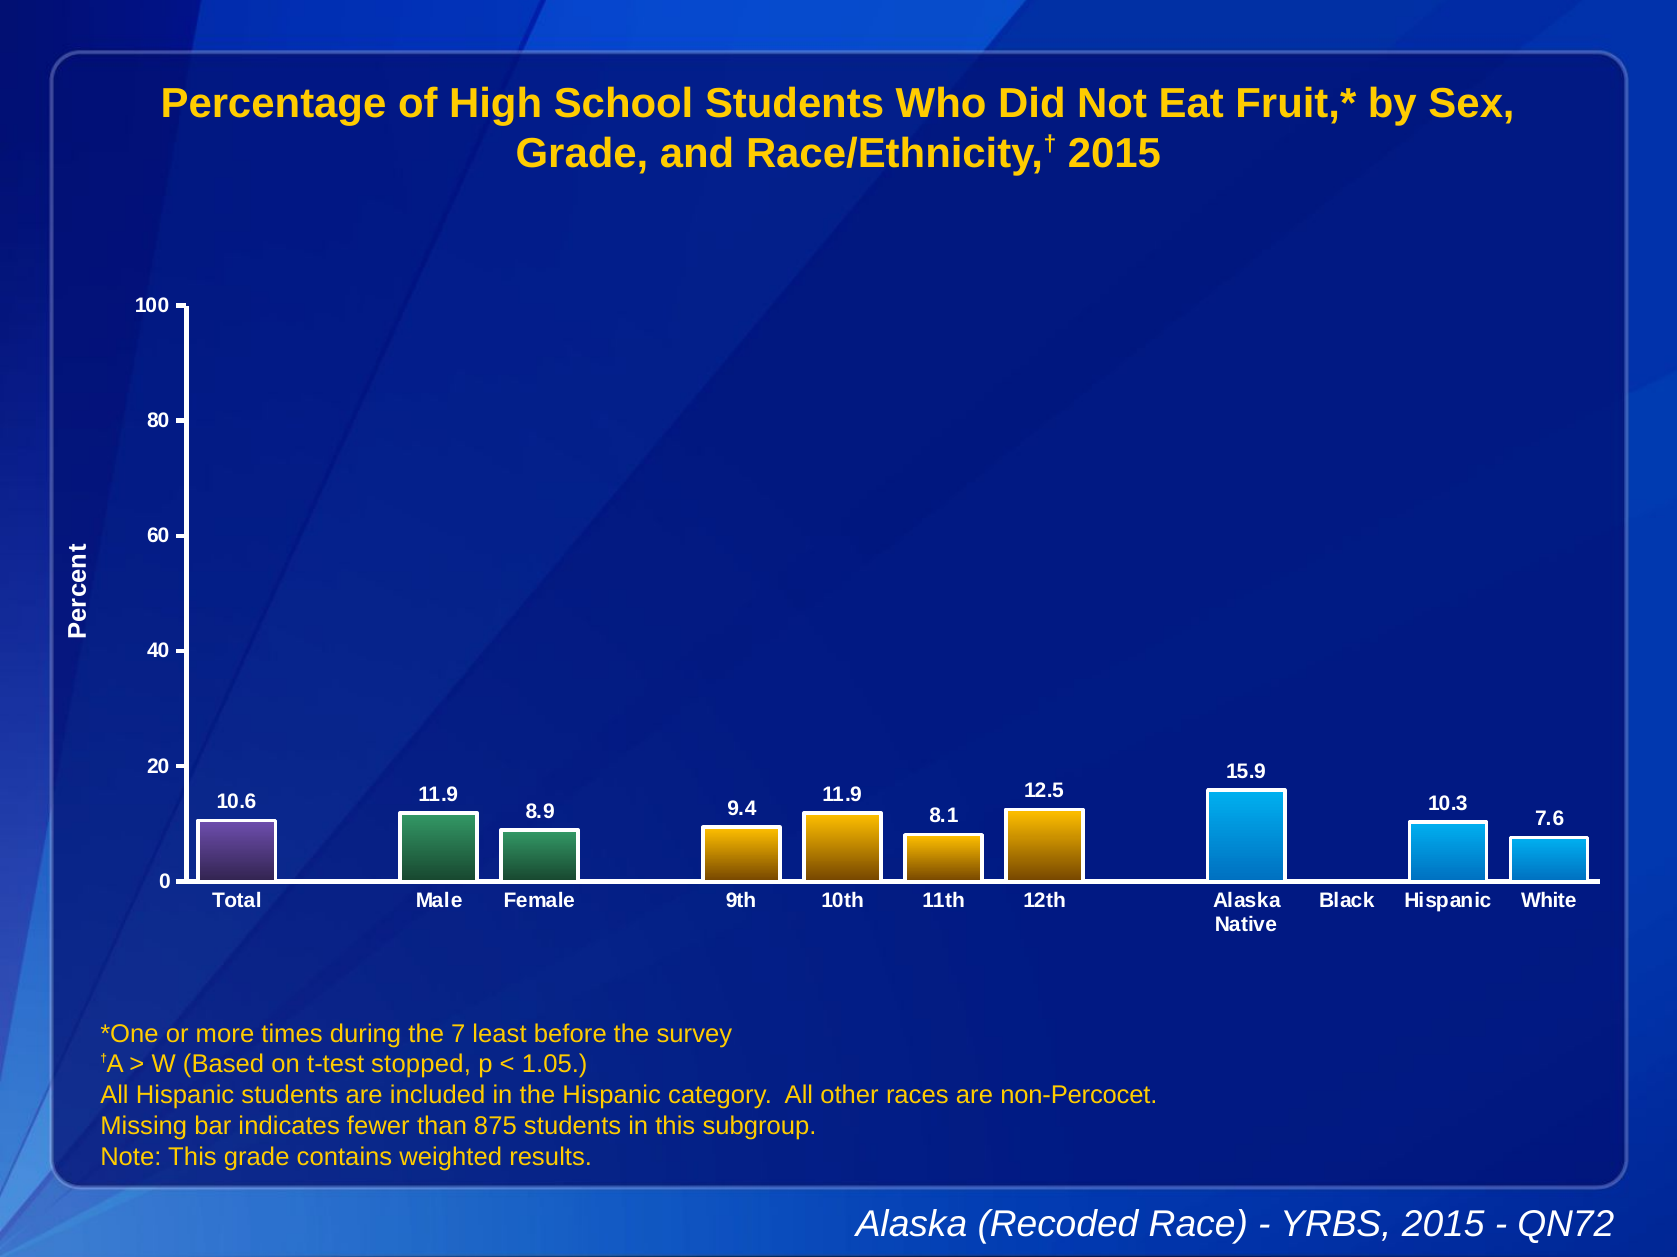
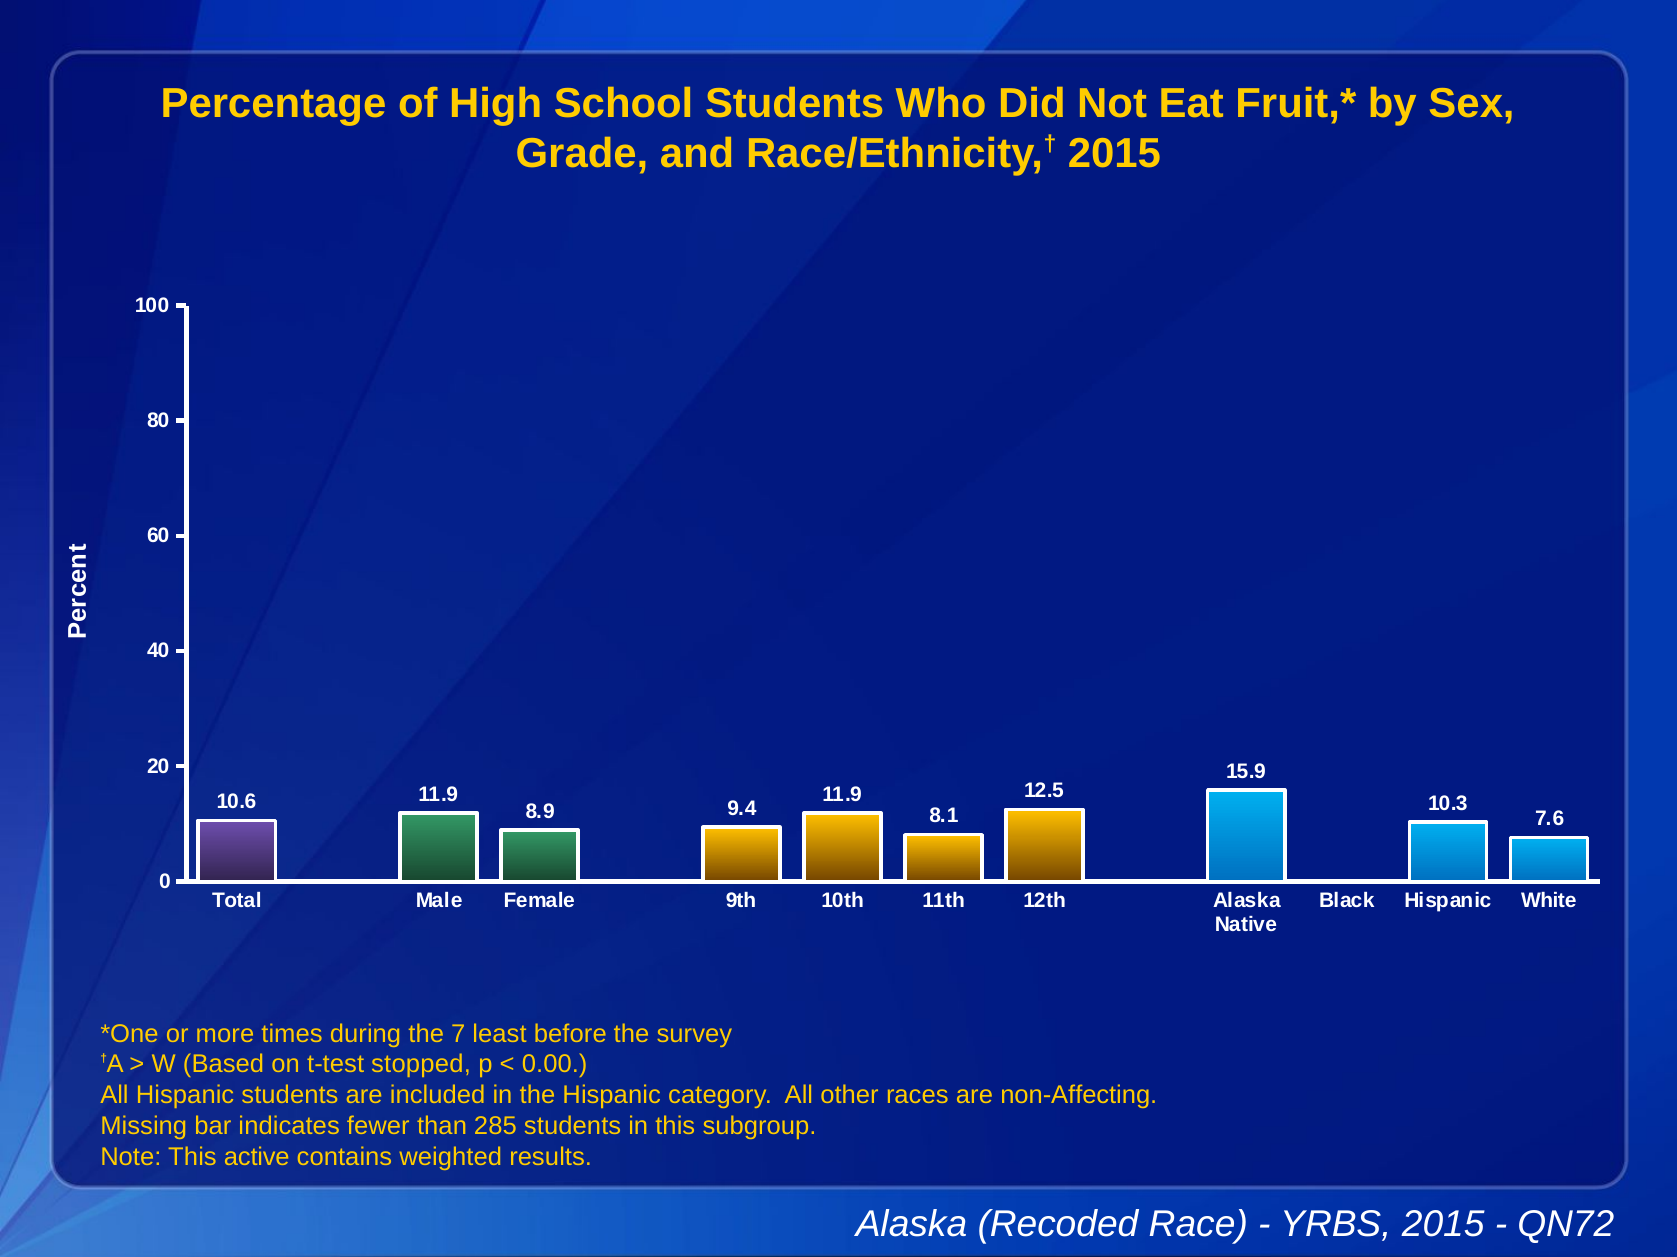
1.05: 1.05 -> 0.00
non-Percocet: non-Percocet -> non-Affecting
875: 875 -> 285
This grade: grade -> active
